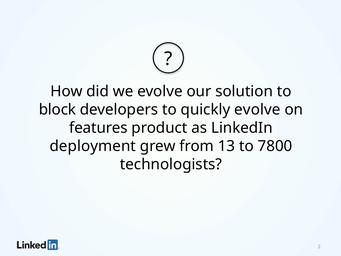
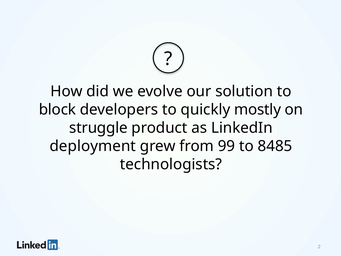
quickly evolve: evolve -> mostly
features: features -> struggle
13: 13 -> 99
7800: 7800 -> 8485
